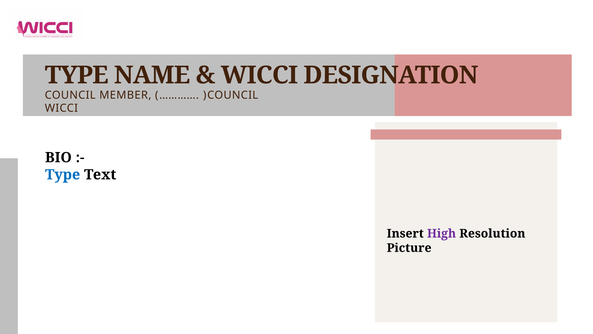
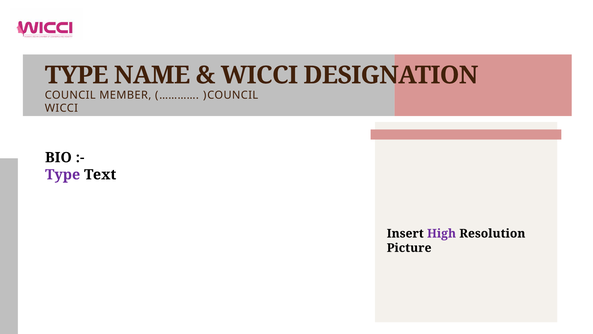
Type at (63, 174) colour: blue -> purple
